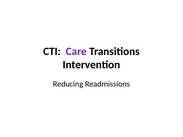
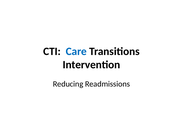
Care colour: purple -> blue
